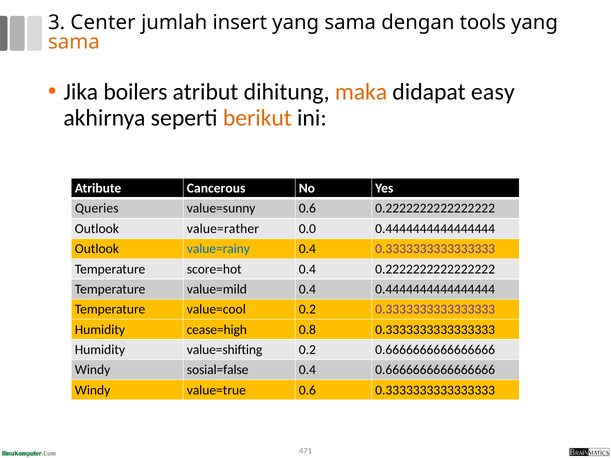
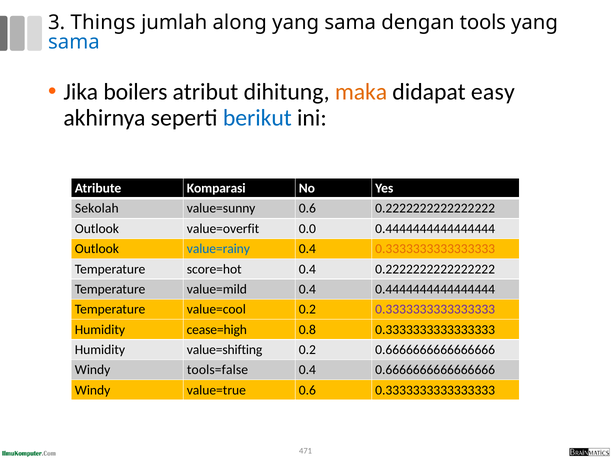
Center: Center -> Things
insert: insert -> along
sama at (74, 42) colour: orange -> blue
berikut colour: orange -> blue
Cancerous: Cancerous -> Komparasi
Queries: Queries -> Sekolah
value=rather: value=rather -> value=overfit
0.3333333333333333 at (435, 249) colour: purple -> orange
sosial=false: sosial=false -> tools=false
